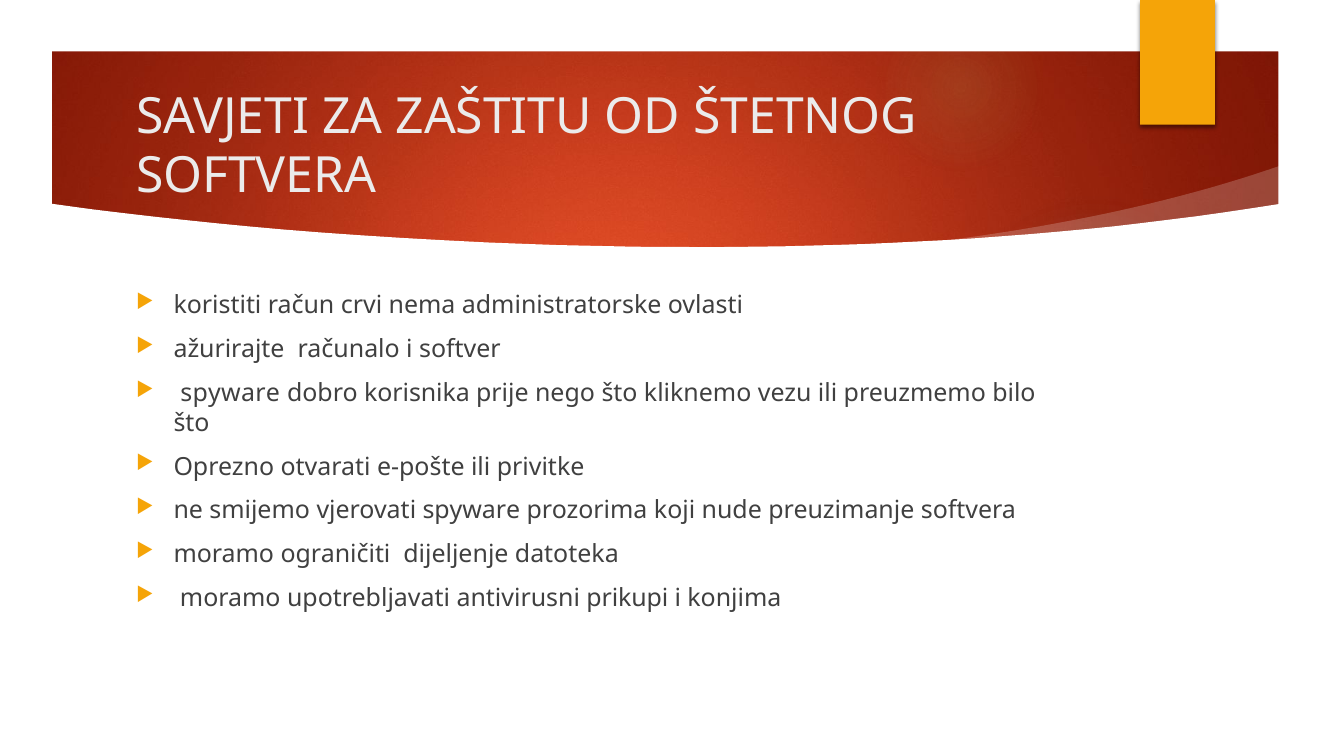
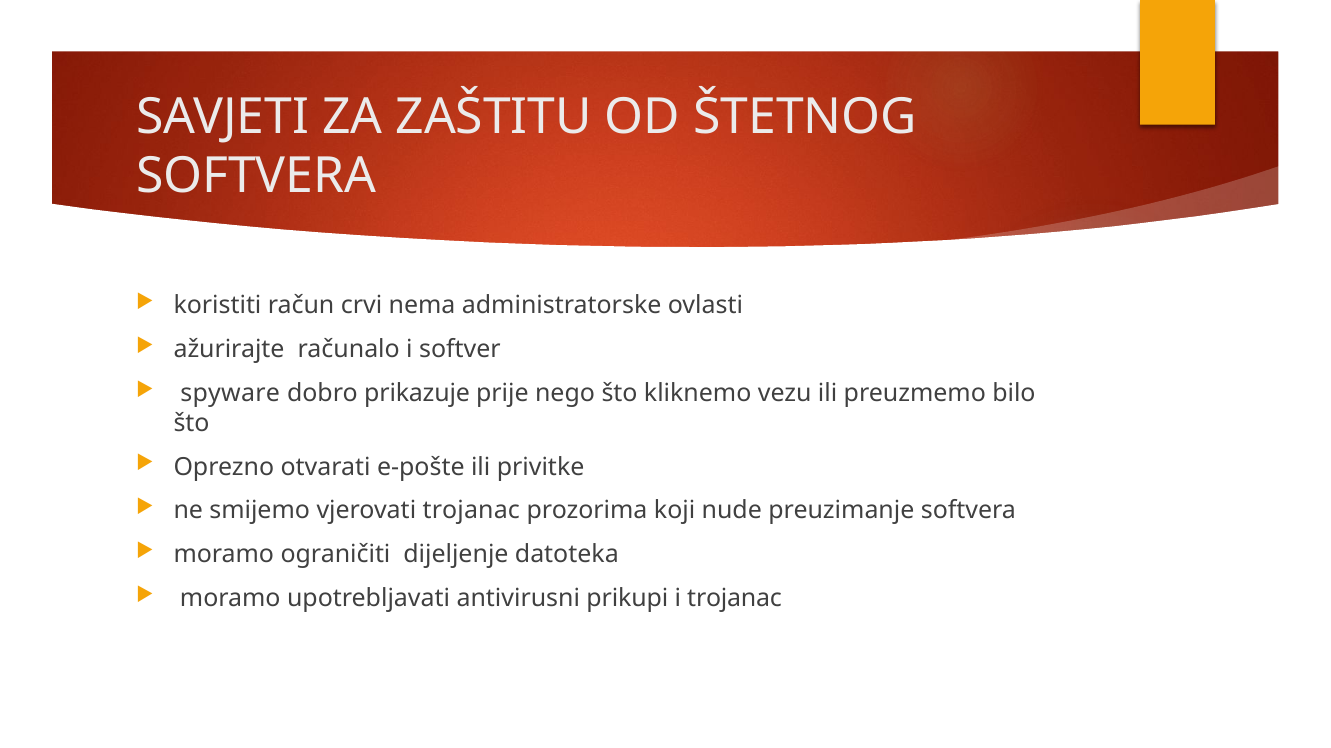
korisnika: korisnika -> prikazuje
vjerovati spyware: spyware -> trojanac
i konjima: konjima -> trojanac
